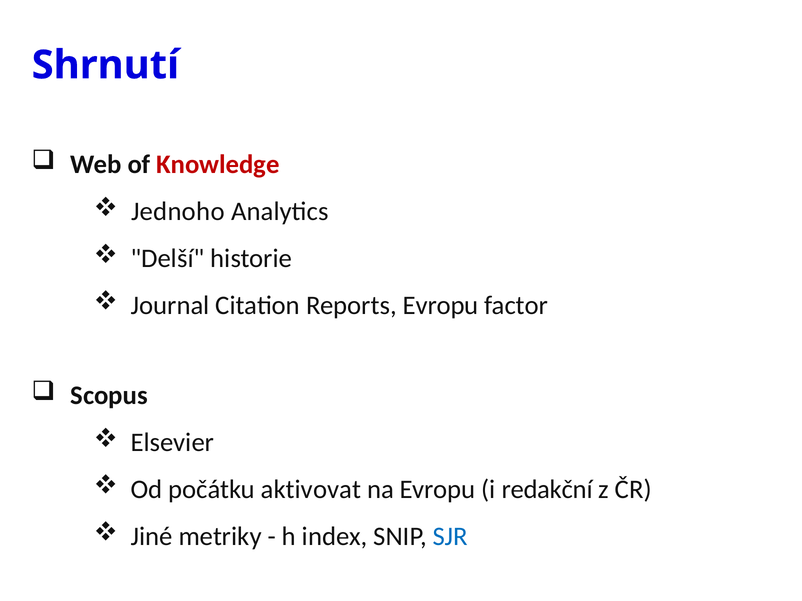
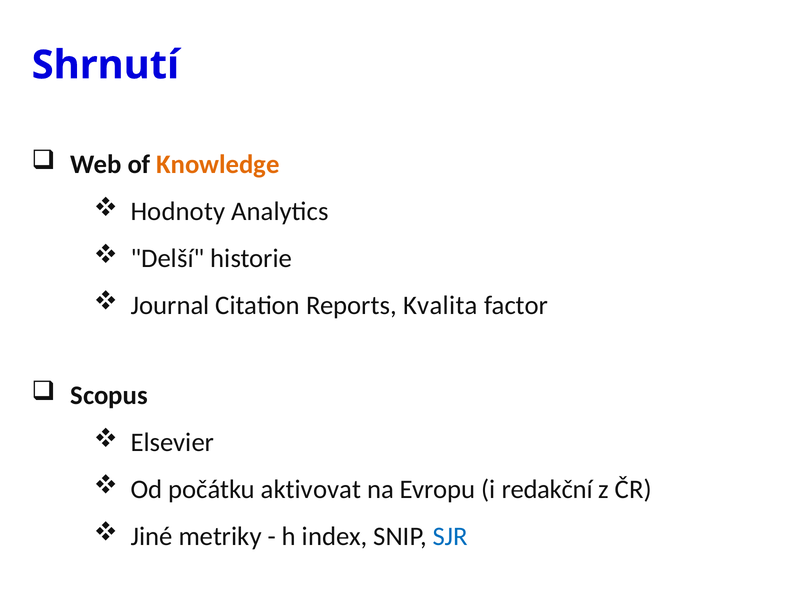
Knowledge colour: red -> orange
Jednoho: Jednoho -> Hodnoty
Reports Evropu: Evropu -> Kvalita
